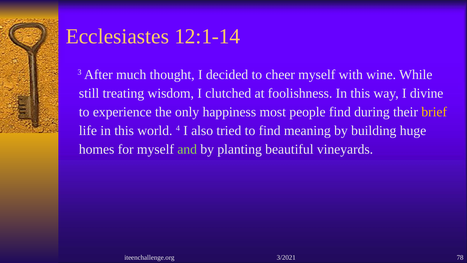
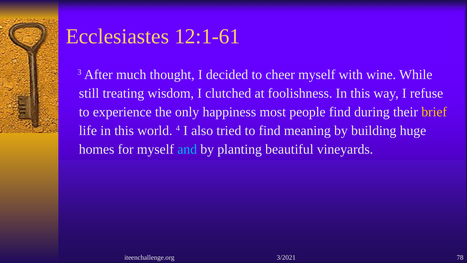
12:1-14: 12:1-14 -> 12:1-61
divine: divine -> refuse
and colour: light green -> light blue
